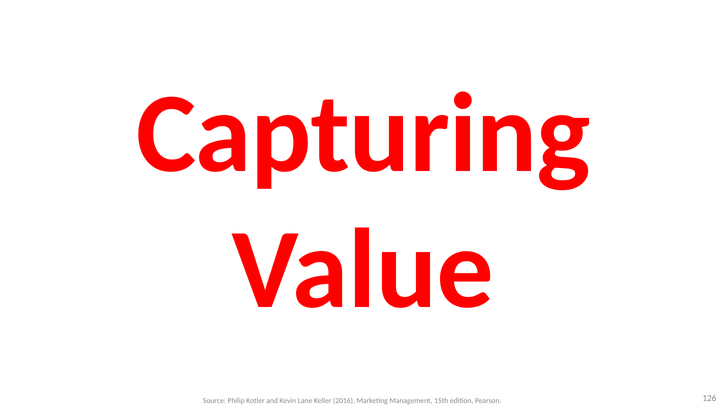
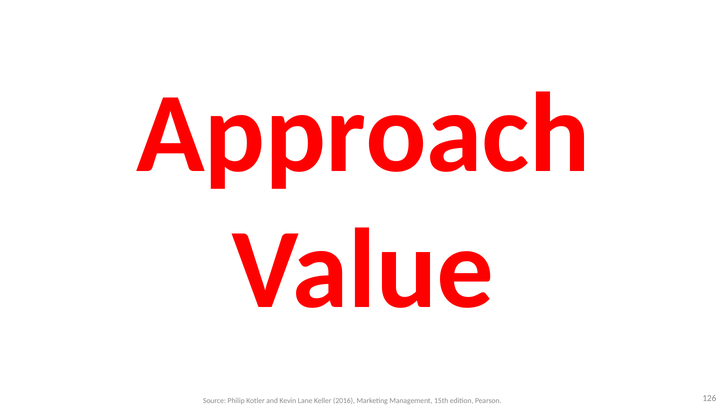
Capturing: Capturing -> Approach
